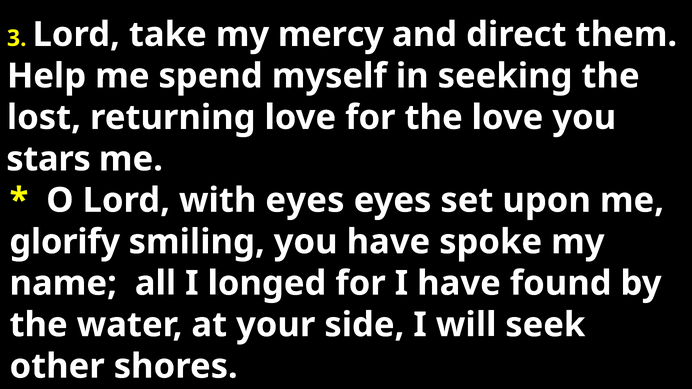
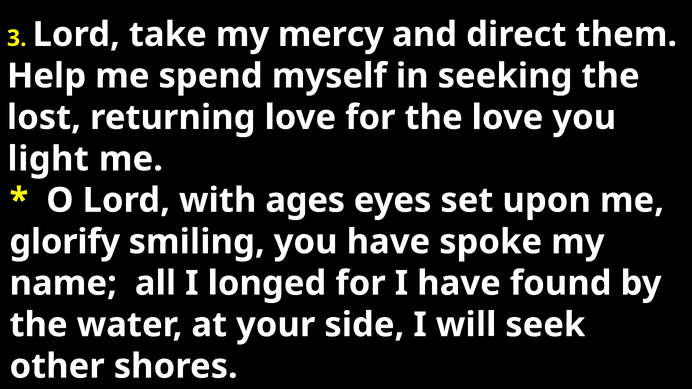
stars: stars -> light
with eyes: eyes -> ages
